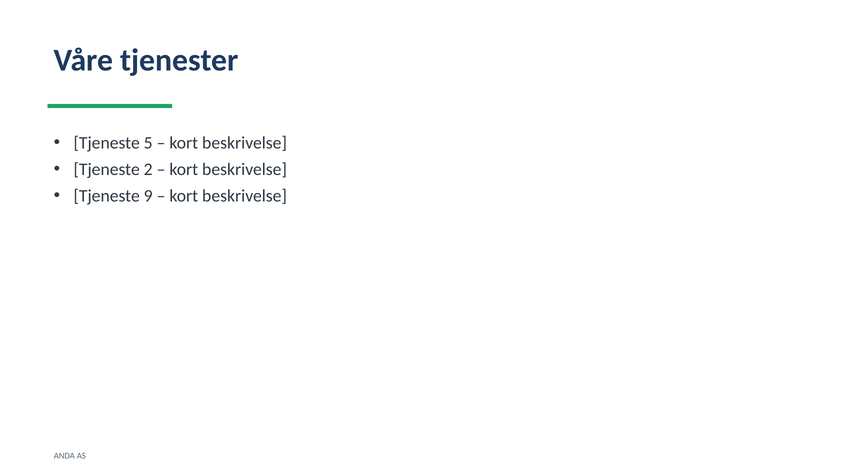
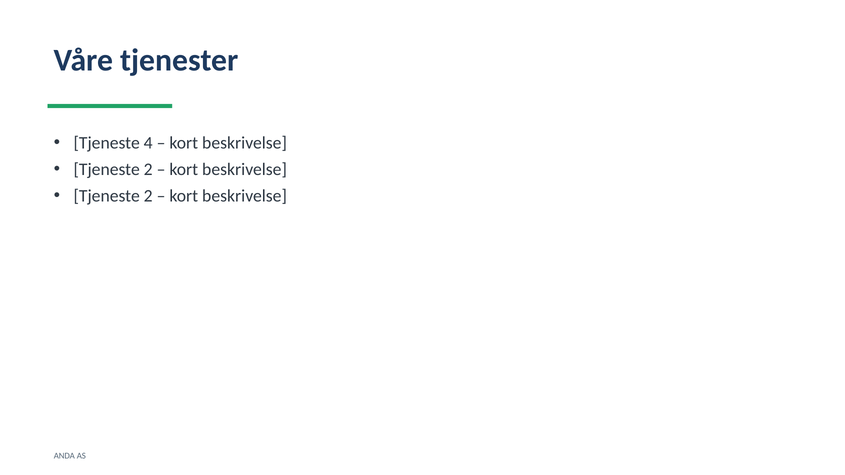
5: 5 -> 4
9 at (148, 196): 9 -> 2
